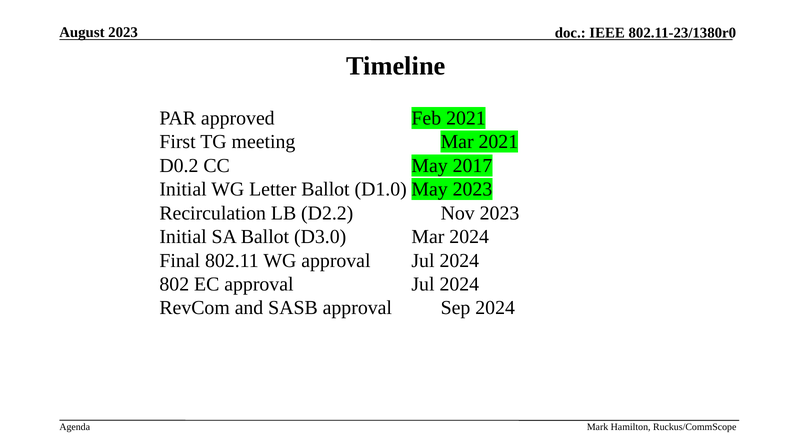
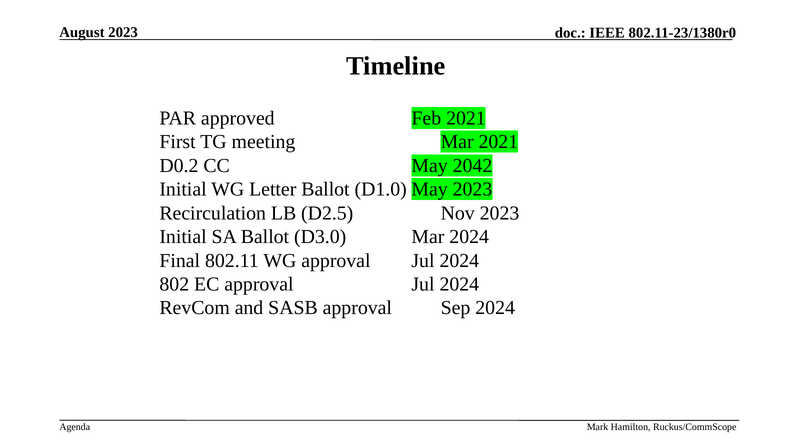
2017: 2017 -> 2042
D2.2: D2.2 -> D2.5
